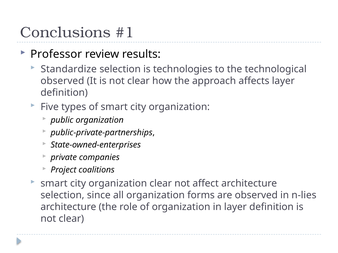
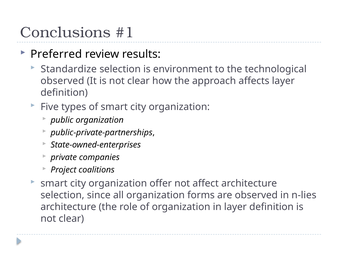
Professor: Professor -> Preferred
technologies: technologies -> environment
organization clear: clear -> offer
